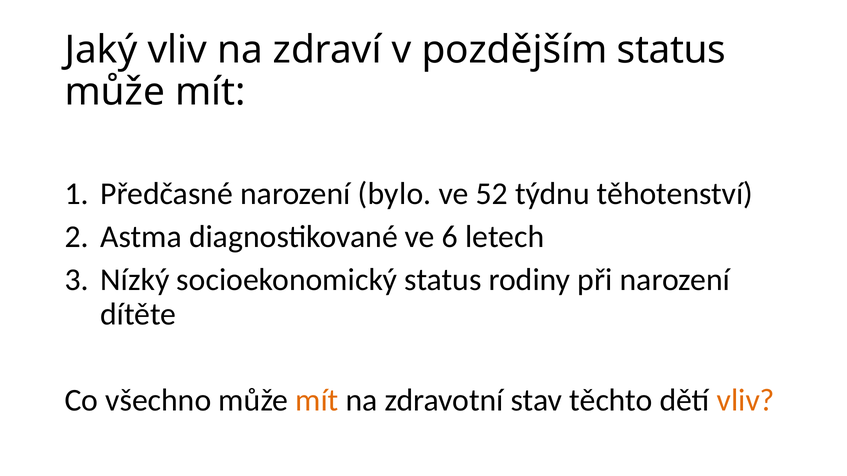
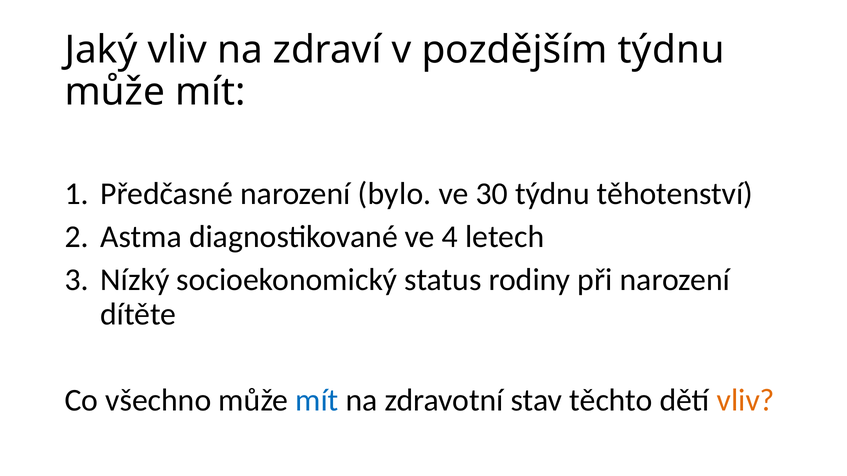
pozdějším status: status -> týdnu
52: 52 -> 30
6: 6 -> 4
mít at (317, 401) colour: orange -> blue
